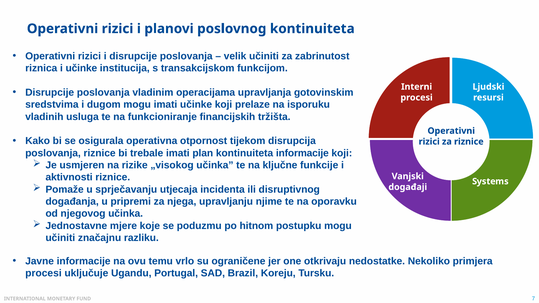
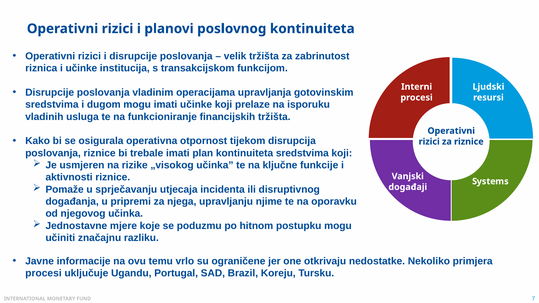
velik učiniti: učiniti -> tržišta
kontinuiteta informacije: informacije -> sredstvima
